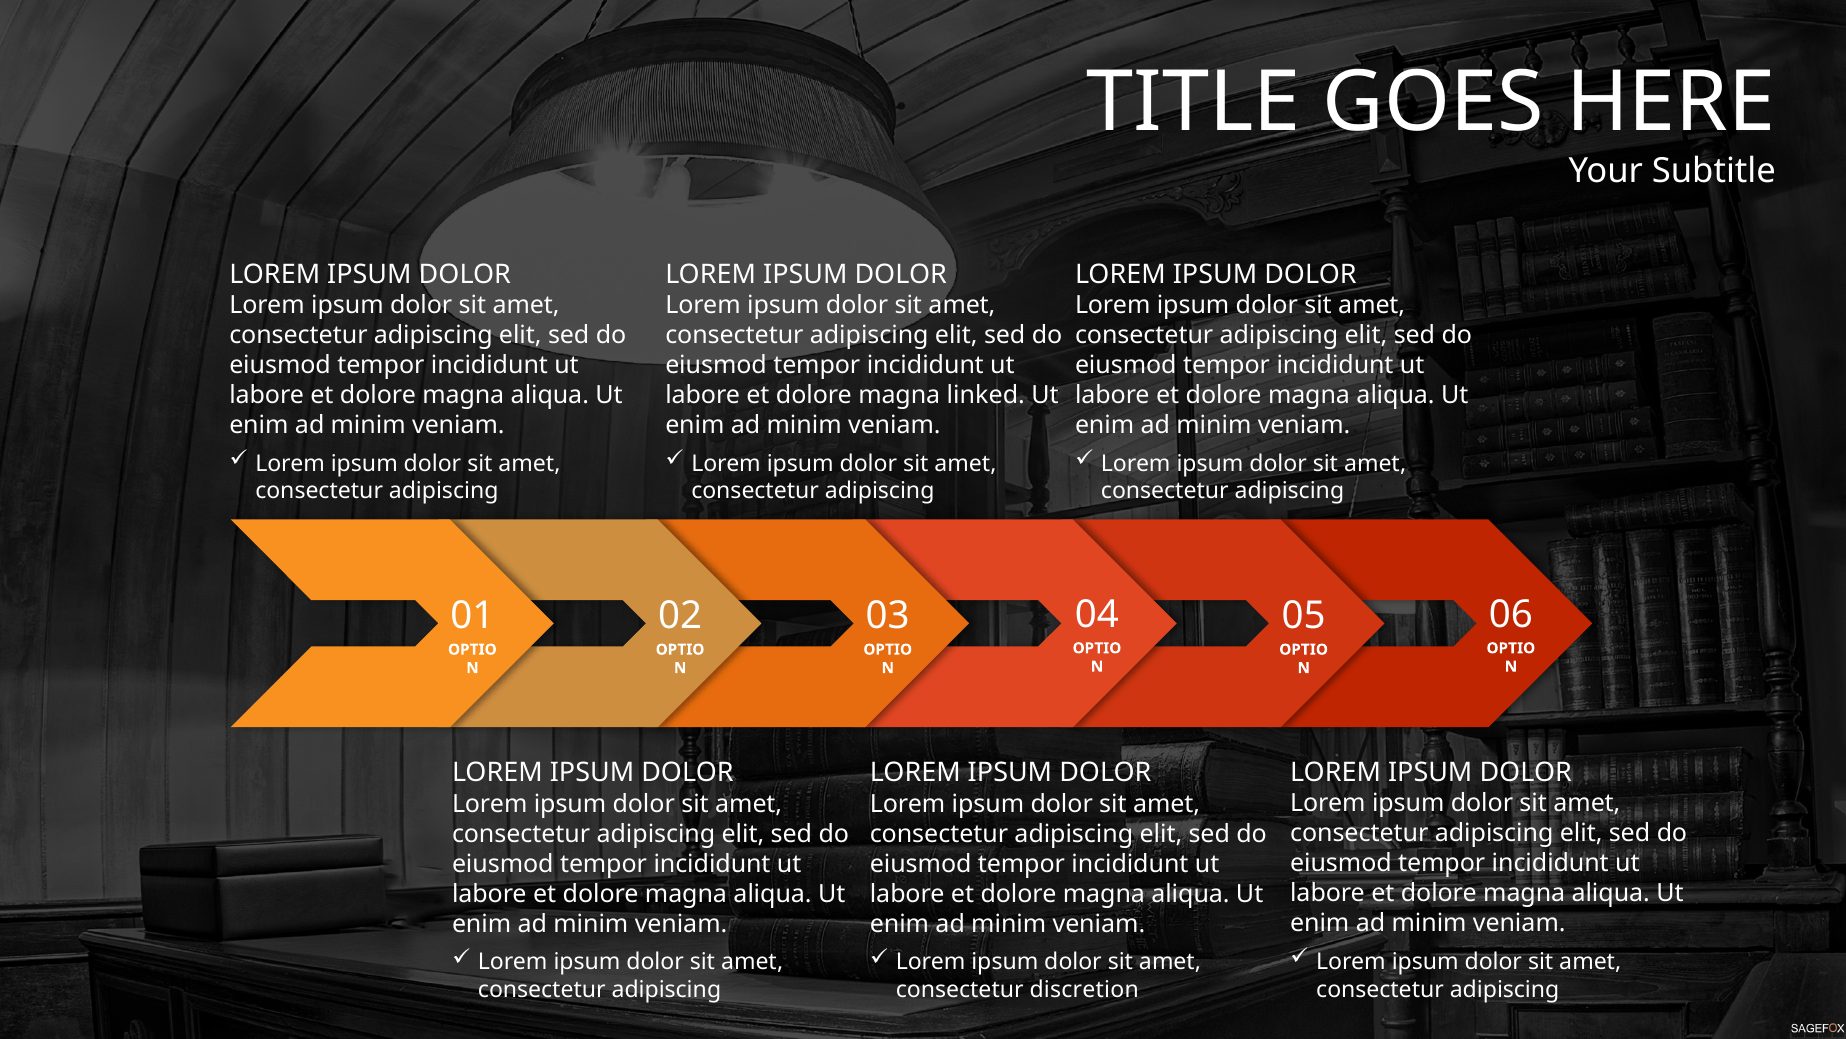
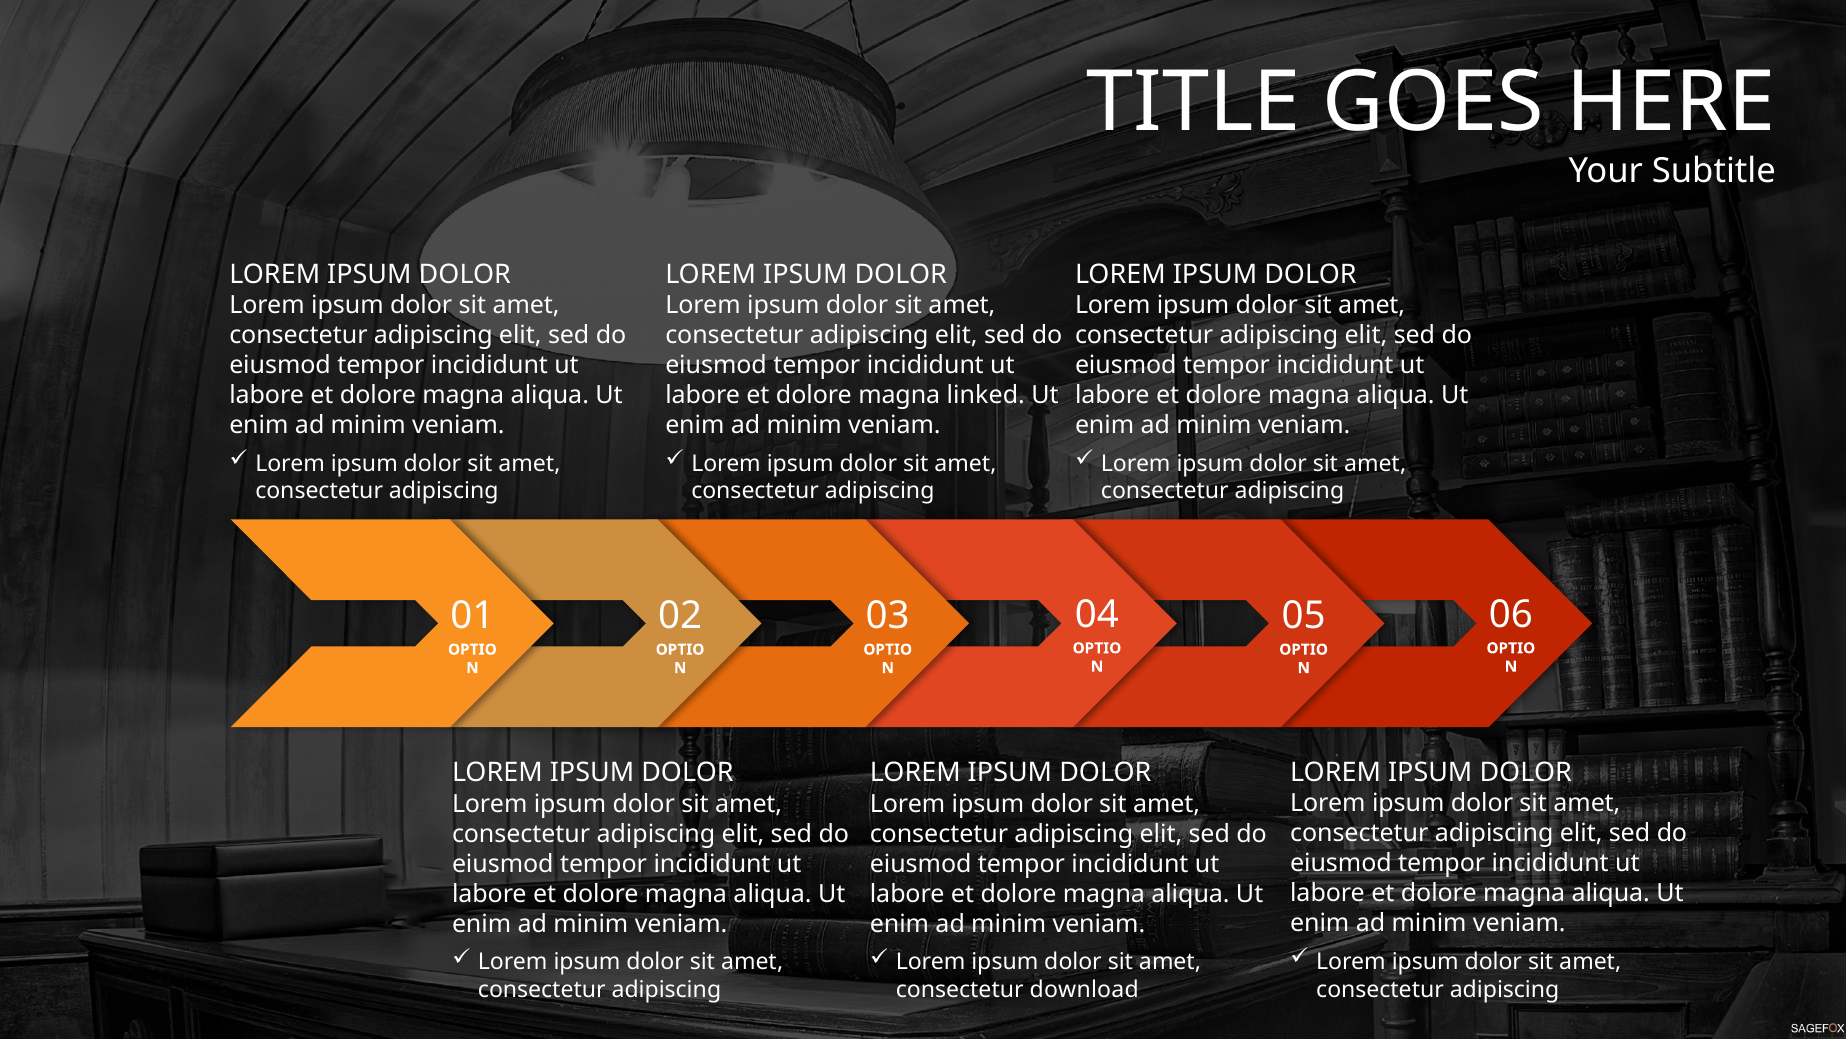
discretion: discretion -> download
